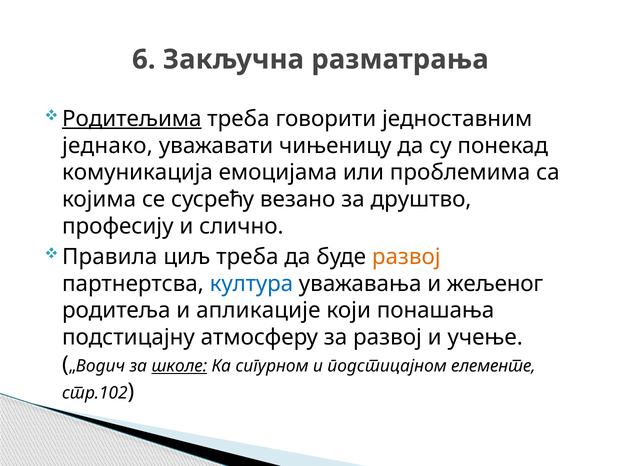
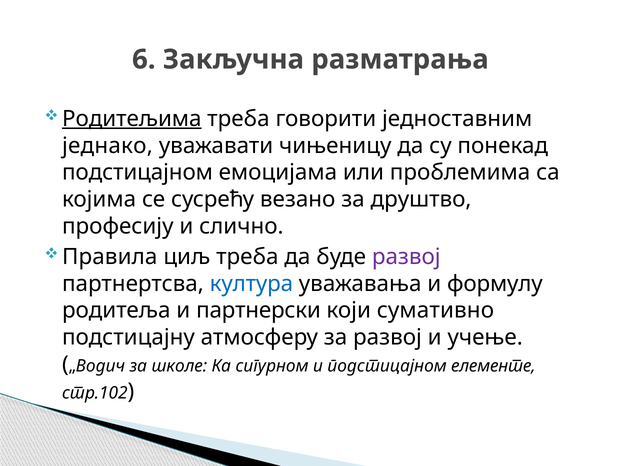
комуникација at (137, 172): комуникација -> подстицајном
развој at (406, 257) colour: orange -> purple
жељеног: жељеног -> формулу
апликације: апликације -> партнерски
понашања: понашања -> сумативно
школе underline: present -> none
